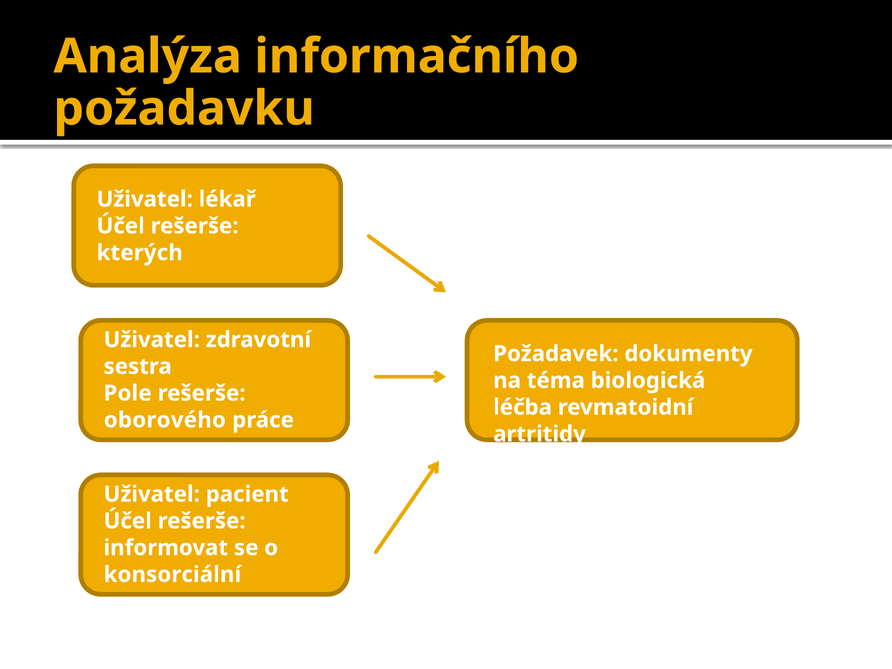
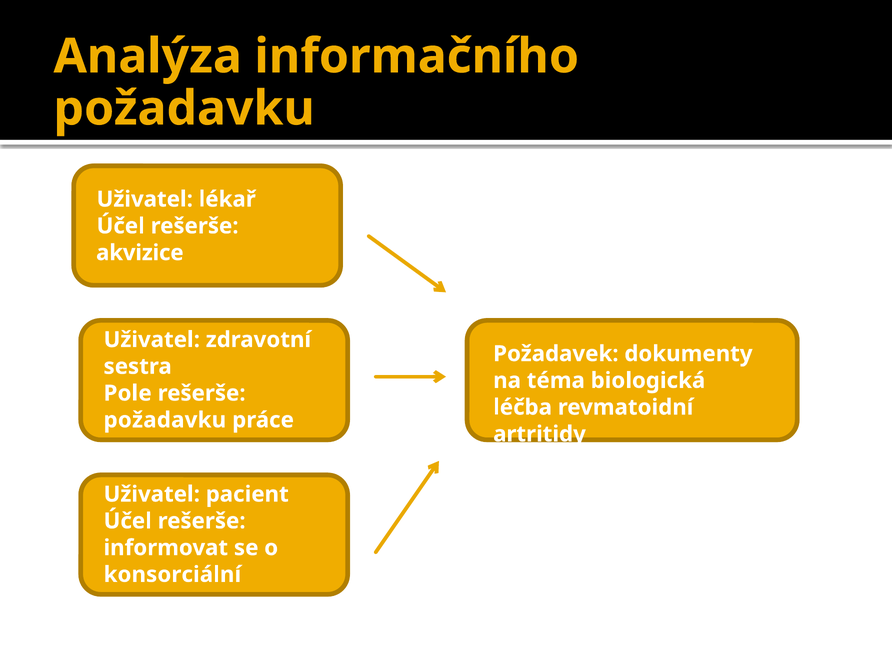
kterých: kterých -> akvizice
oborového at (165, 420): oborového -> požadavku
